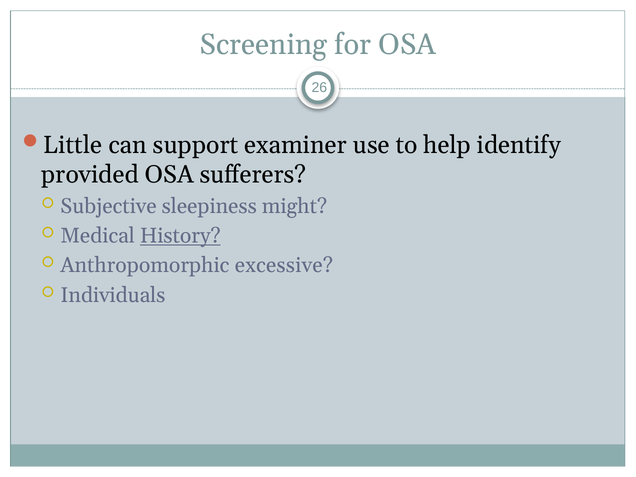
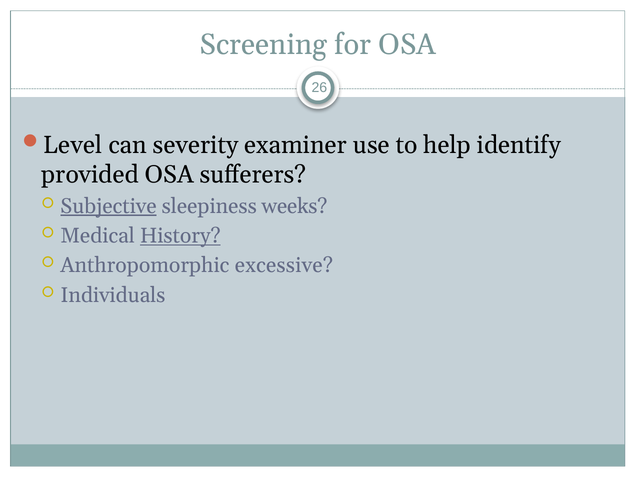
Little: Little -> Level
support: support -> severity
Subjective underline: none -> present
might: might -> weeks
